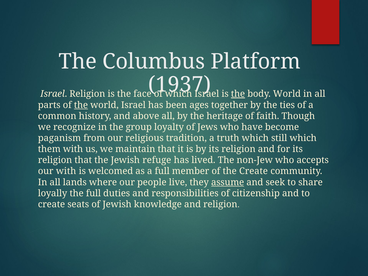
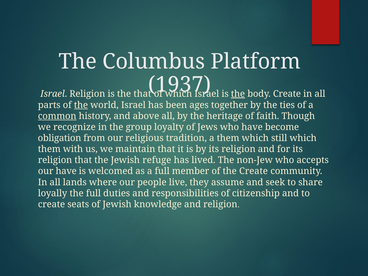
the face: face -> that
body World: World -> Create
common underline: none -> present
paganism: paganism -> obligation
a truth: truth -> them
our with: with -> have
assume underline: present -> none
